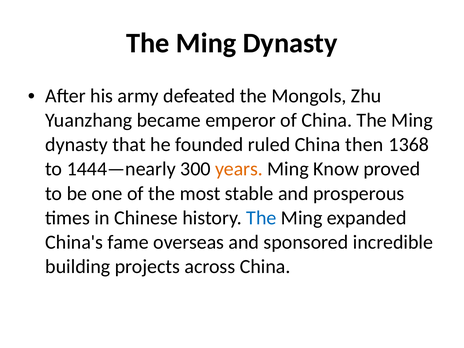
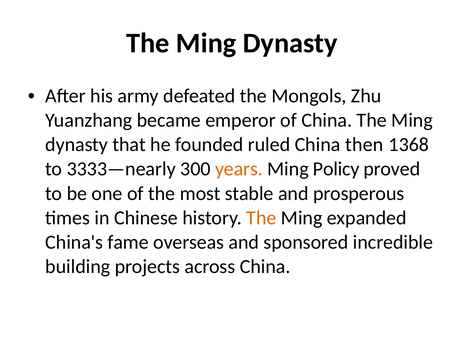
1444—nearly: 1444—nearly -> 3333—nearly
Know: Know -> Policy
The at (261, 218) colour: blue -> orange
